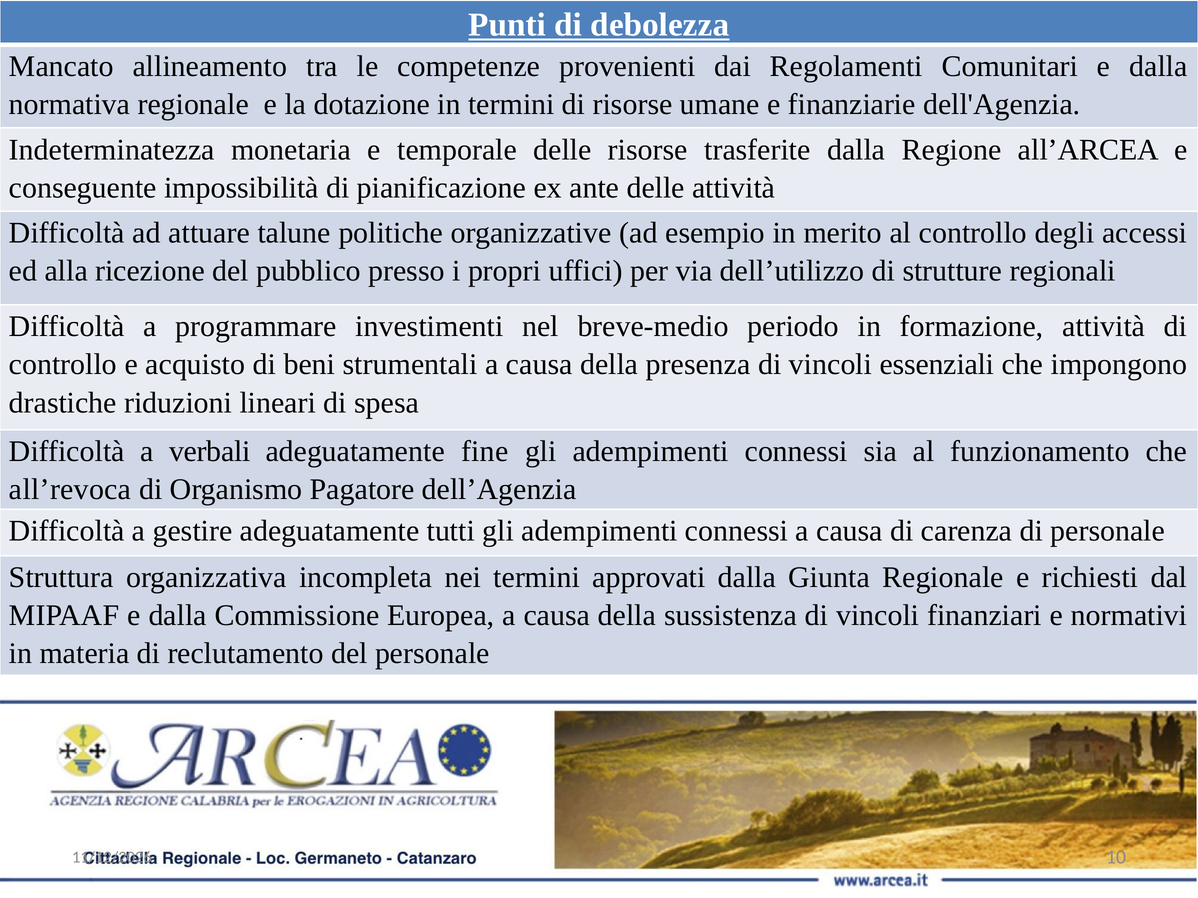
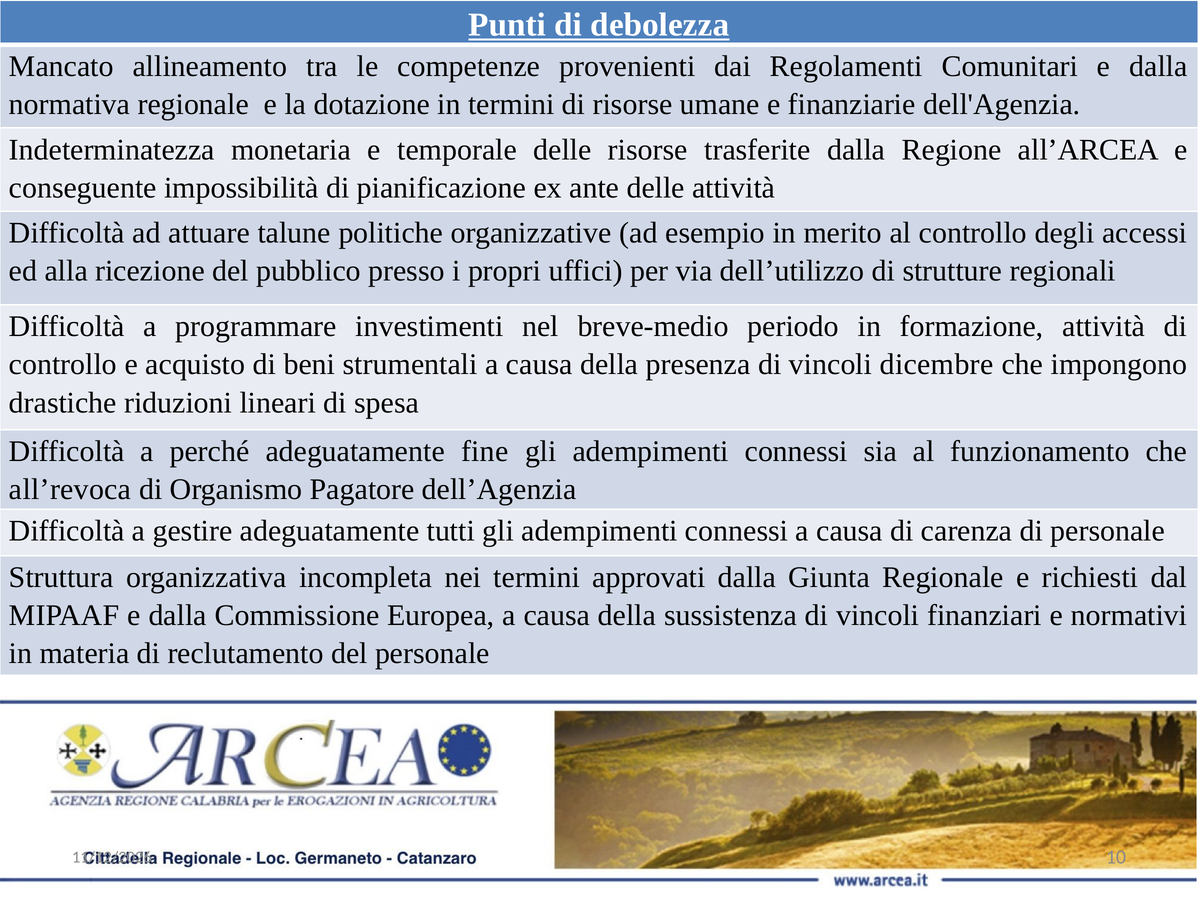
essenziali: essenziali -> dicembre
verbali: verbali -> perché
